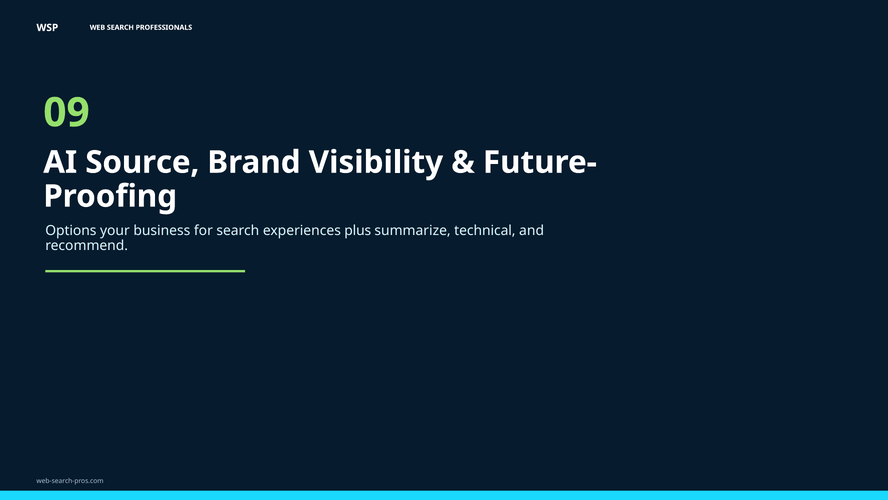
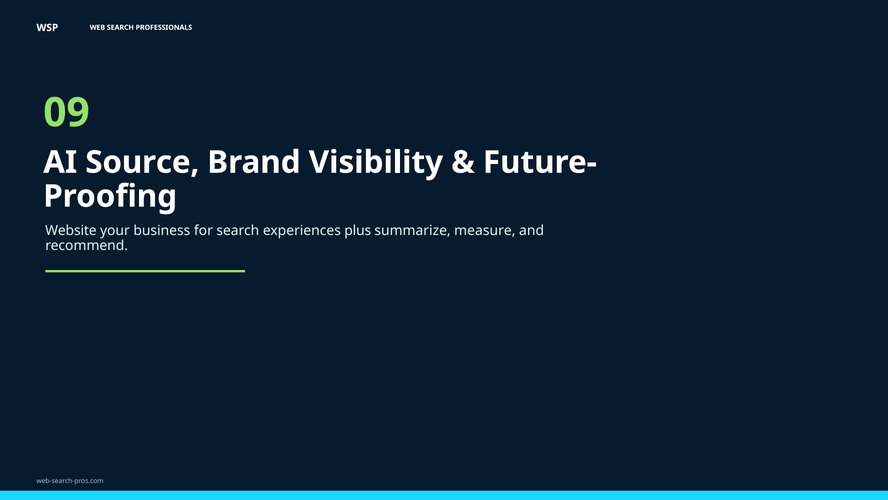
Options: Options -> Website
technical: technical -> measure
